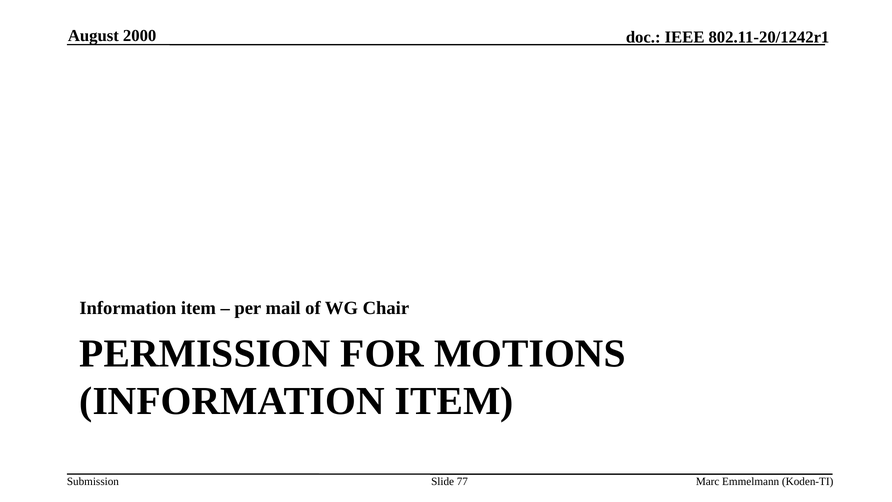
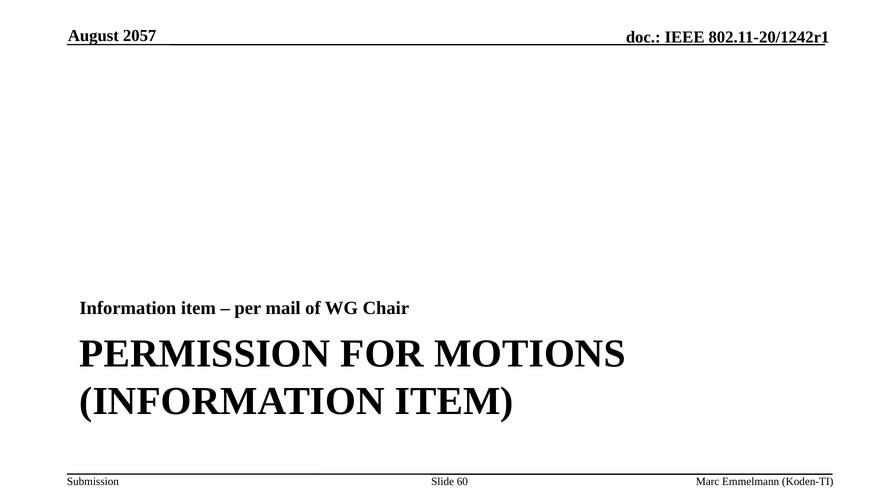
2000: 2000 -> 2057
77: 77 -> 60
